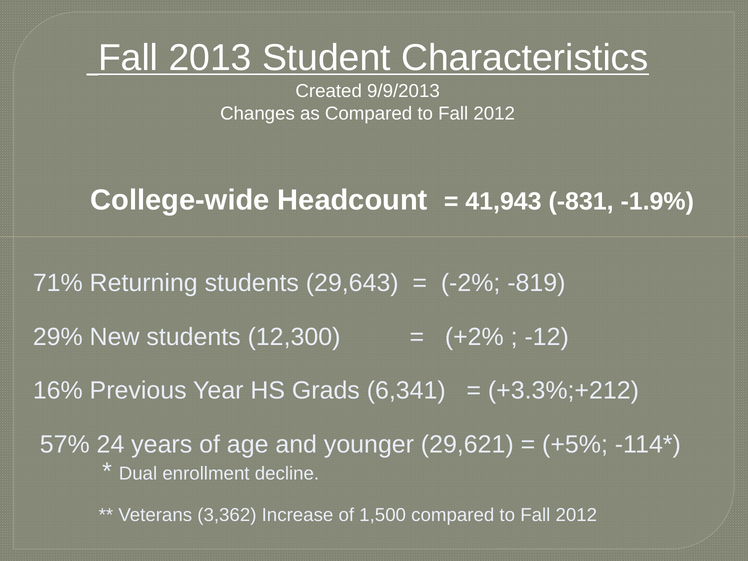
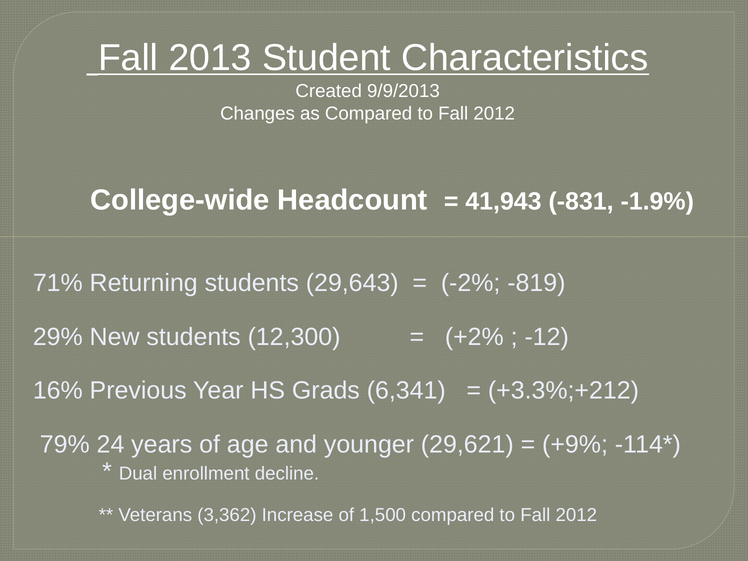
57%: 57% -> 79%
+5%: +5% -> +9%
